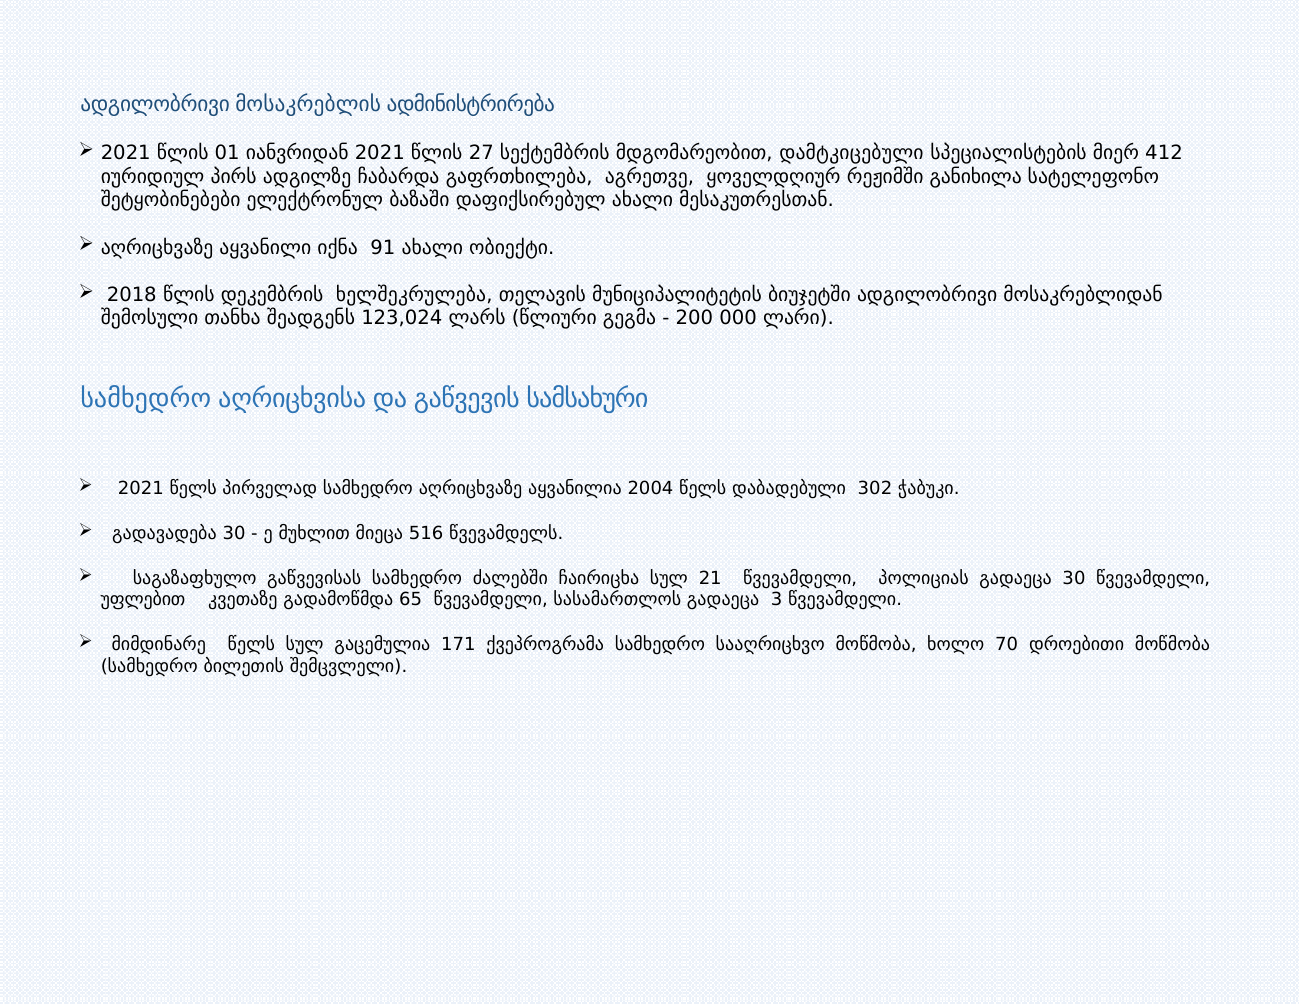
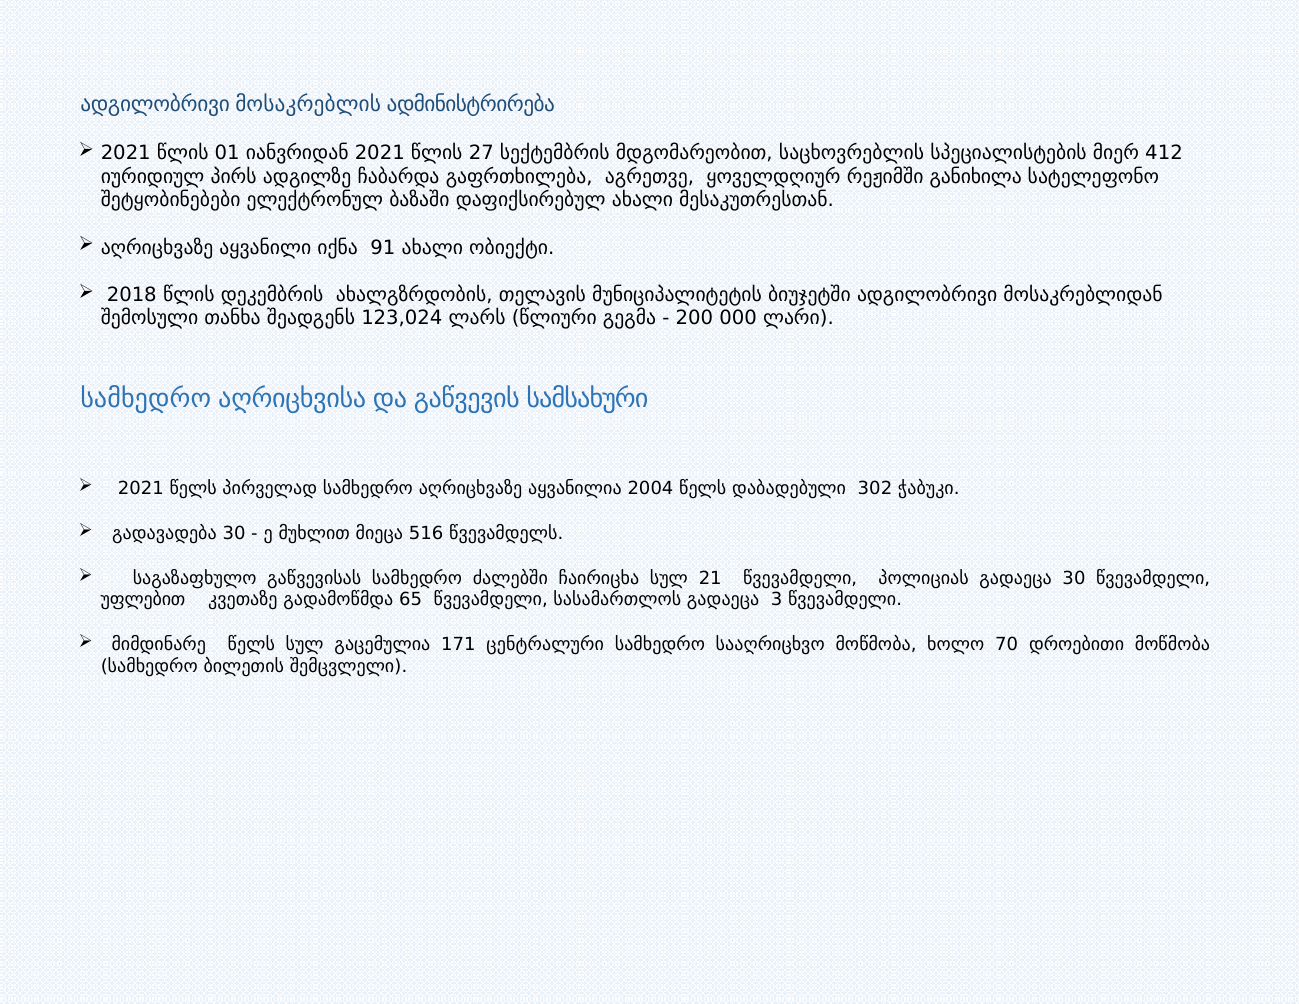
დამტკიცებული: დამტკიცებული -> საცხოვრებლის
ხელშეკრულება: ხელშეკრულება -> ახალგზრდობის
ქვეპროგრამა: ქვეპროგრამა -> ცენტრალური
